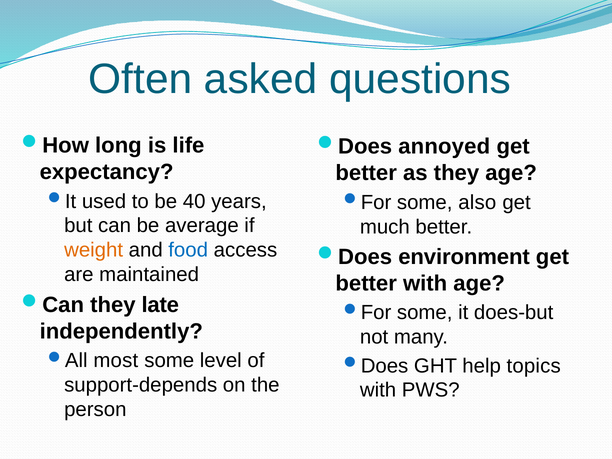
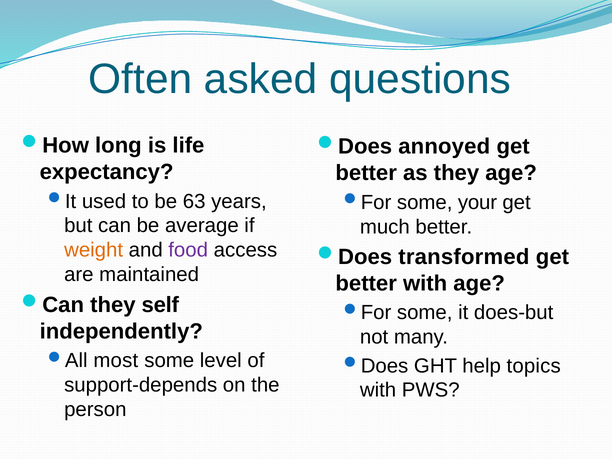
40: 40 -> 63
also: also -> your
food colour: blue -> purple
environment: environment -> transformed
late: late -> self
